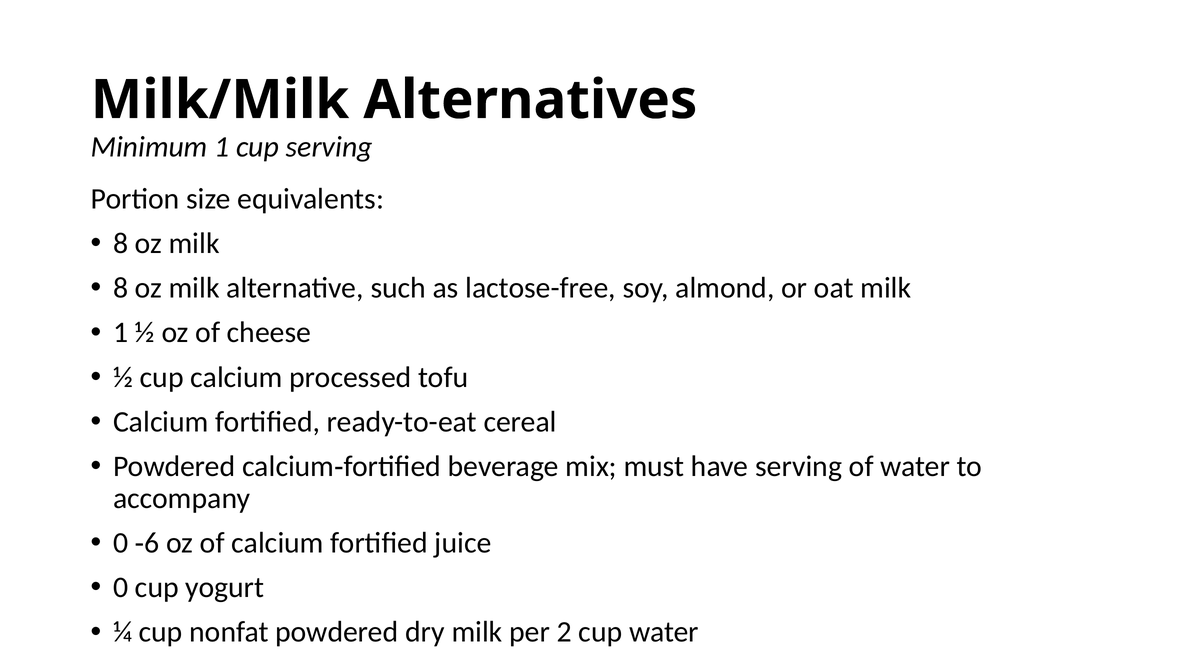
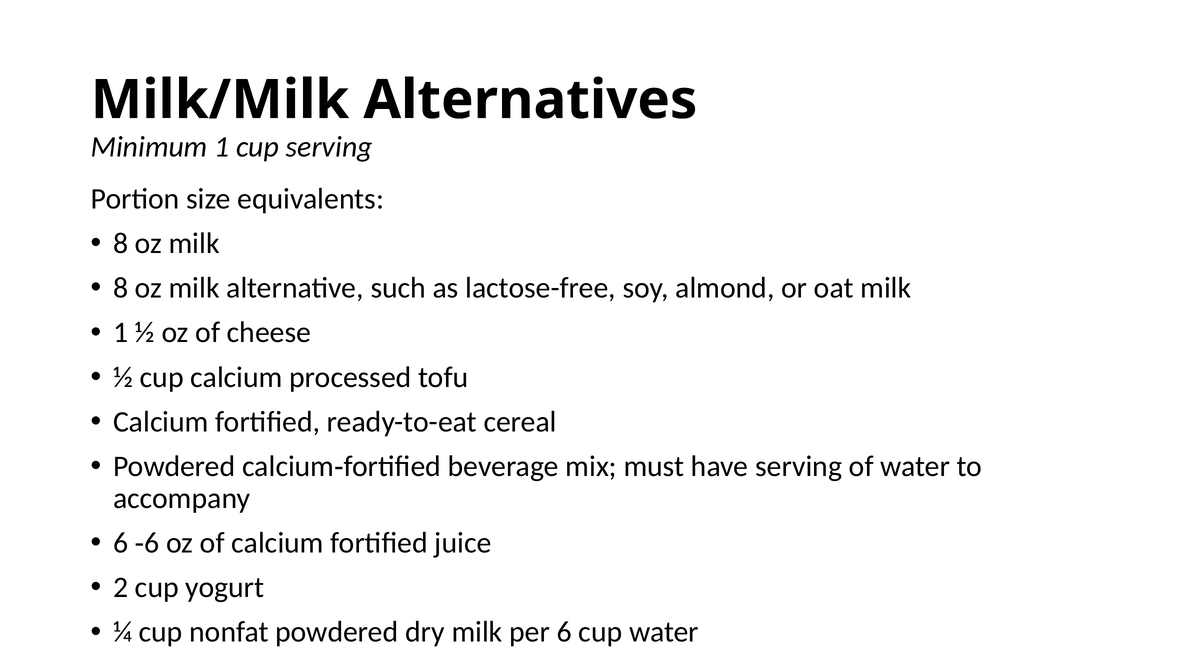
0 at (121, 543): 0 -> 6
0 at (121, 588): 0 -> 2
per 2: 2 -> 6
